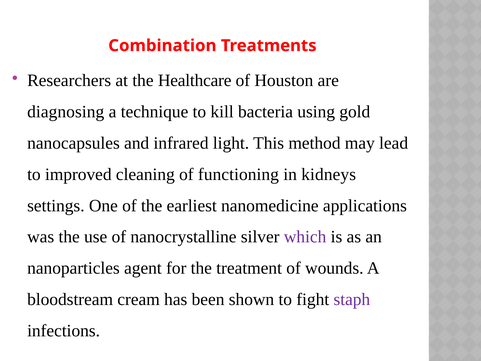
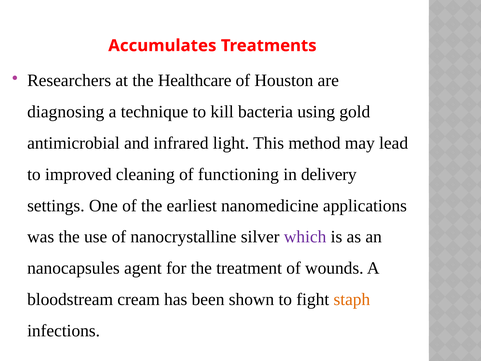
Combination: Combination -> Accumulates
nanocapsules: nanocapsules -> antimicrobial
kidneys: kidneys -> delivery
nanoparticles: nanoparticles -> nanocapsules
staph colour: purple -> orange
